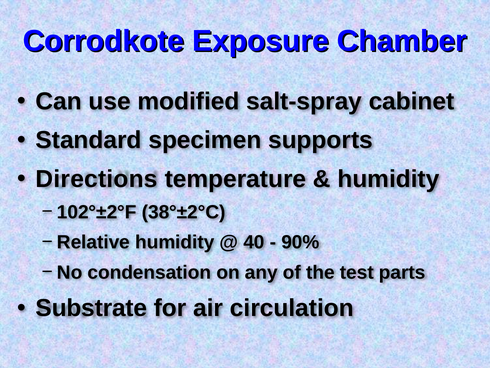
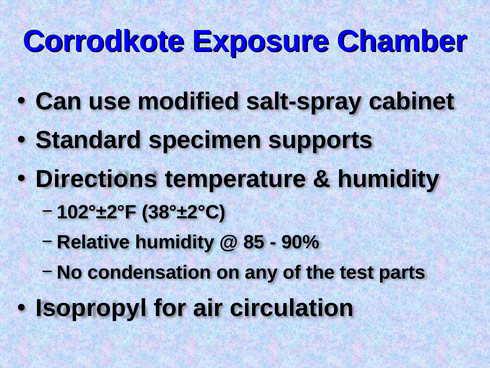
40: 40 -> 85
Substrate: Substrate -> Isopropyl
